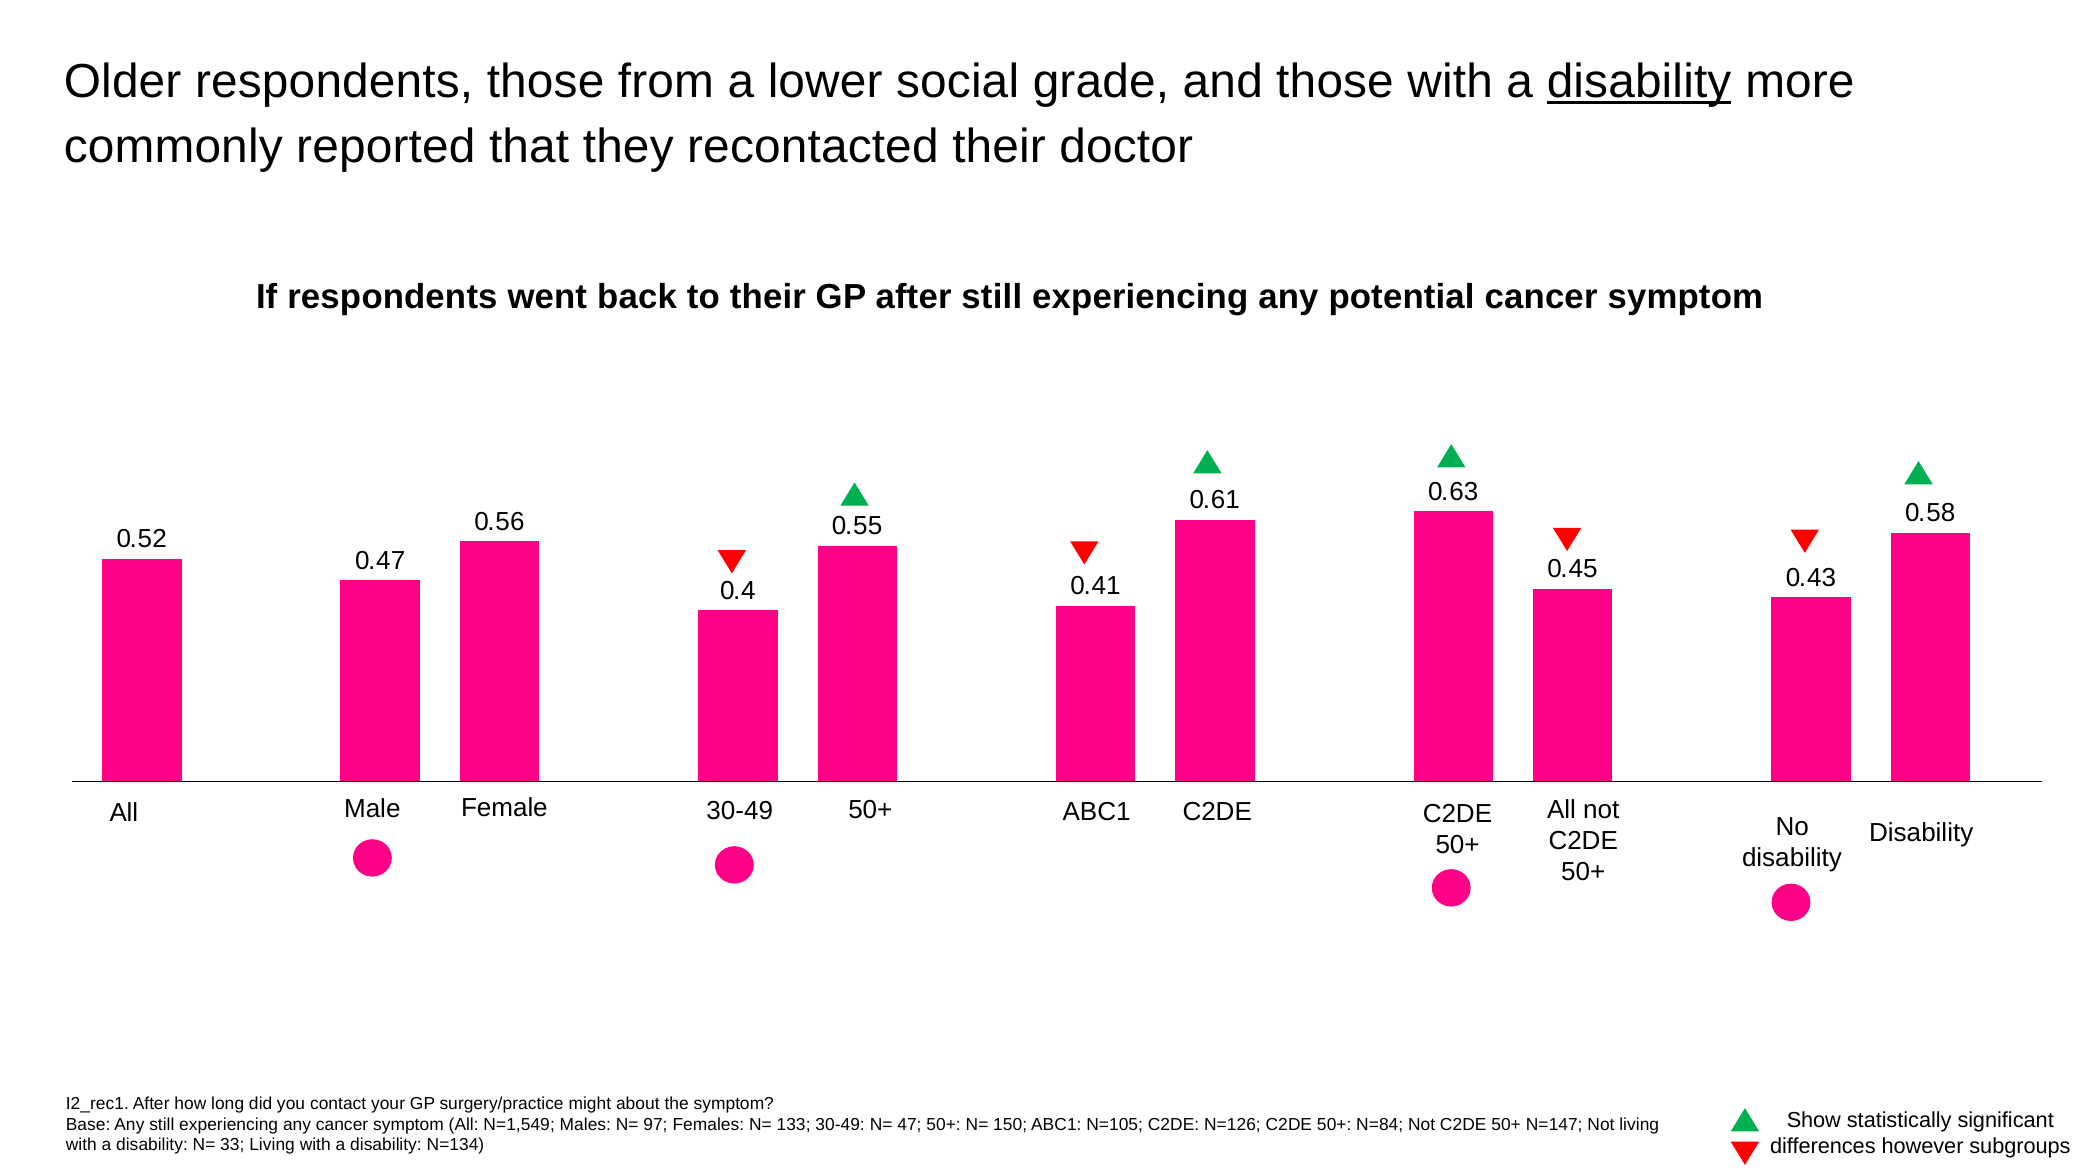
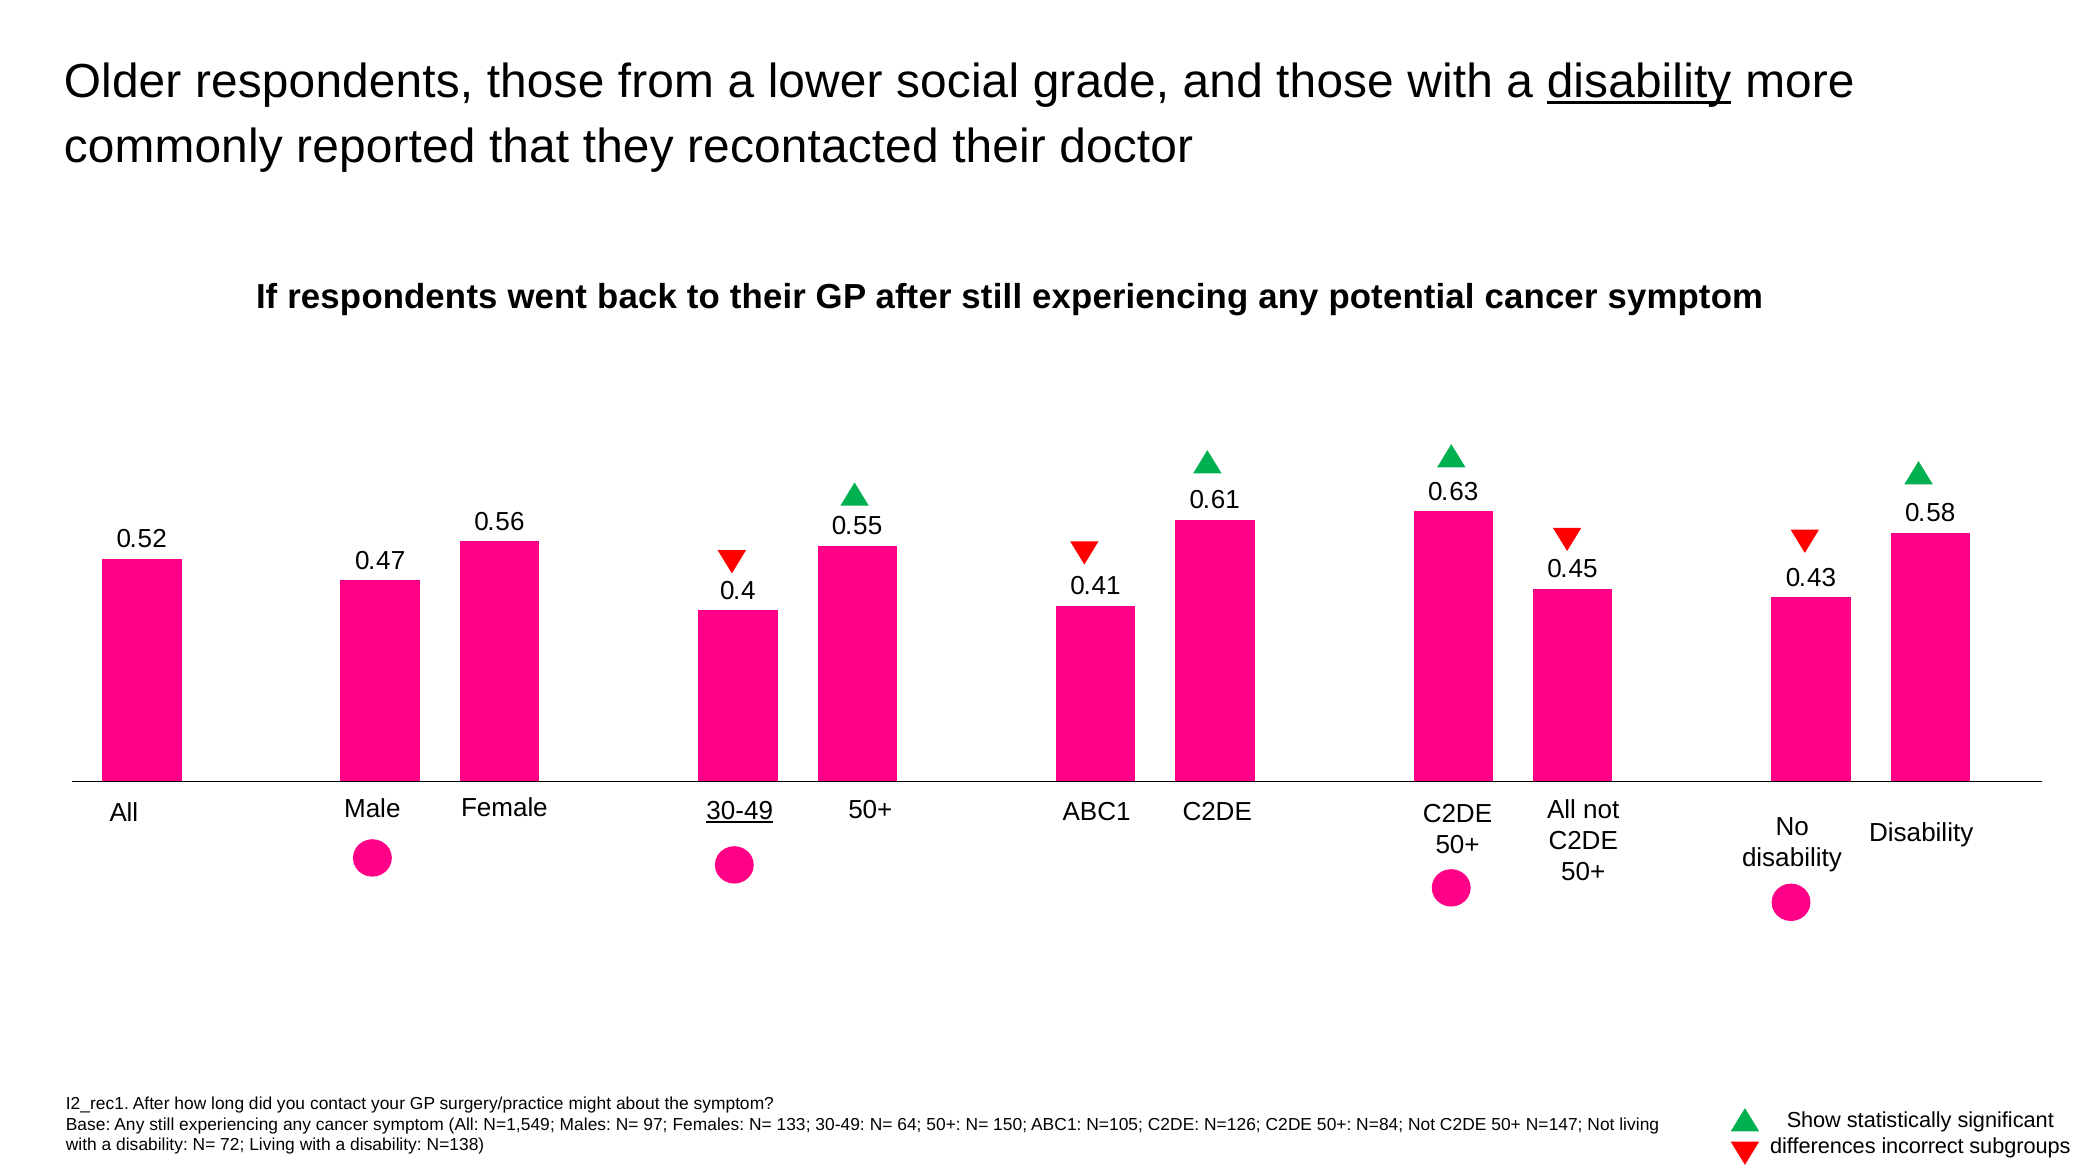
30-49 at (740, 811) underline: none -> present
47: 47 -> 64
however: however -> incorrect
33: 33 -> 72
N=134: N=134 -> N=138
